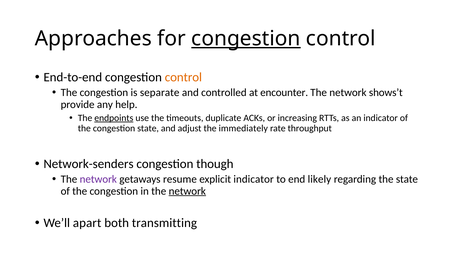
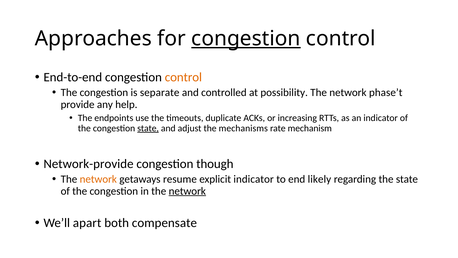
encounter: encounter -> possibility
shows’t: shows’t -> phase’t
endpoints underline: present -> none
state at (148, 128) underline: none -> present
immediately: immediately -> mechanisms
throughput: throughput -> mechanism
Network-senders: Network-senders -> Network-provide
network at (98, 179) colour: purple -> orange
transmitting: transmitting -> compensate
